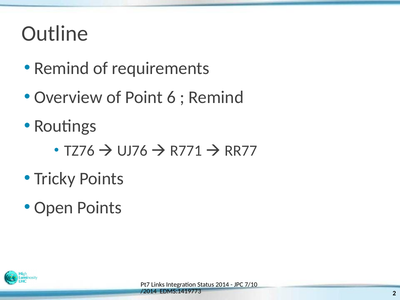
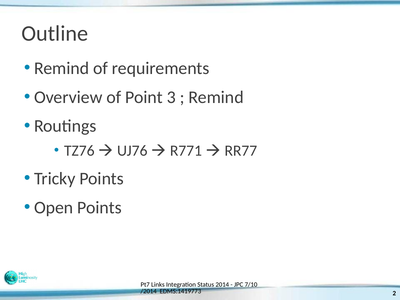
6: 6 -> 3
